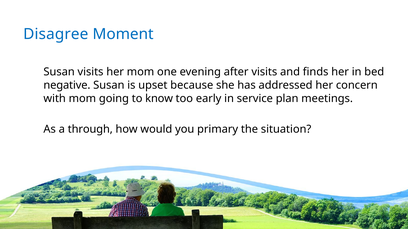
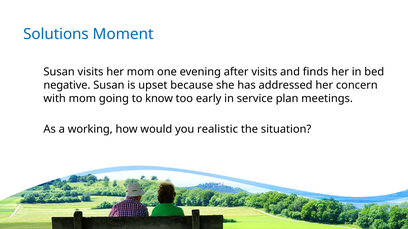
Disagree: Disagree -> Solutions
through: through -> working
primary: primary -> realistic
